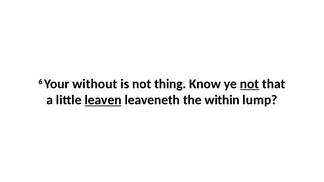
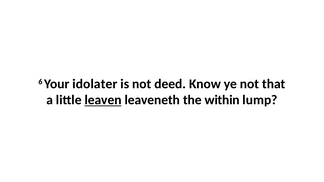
without: without -> idolater
thing: thing -> deed
not at (250, 84) underline: present -> none
